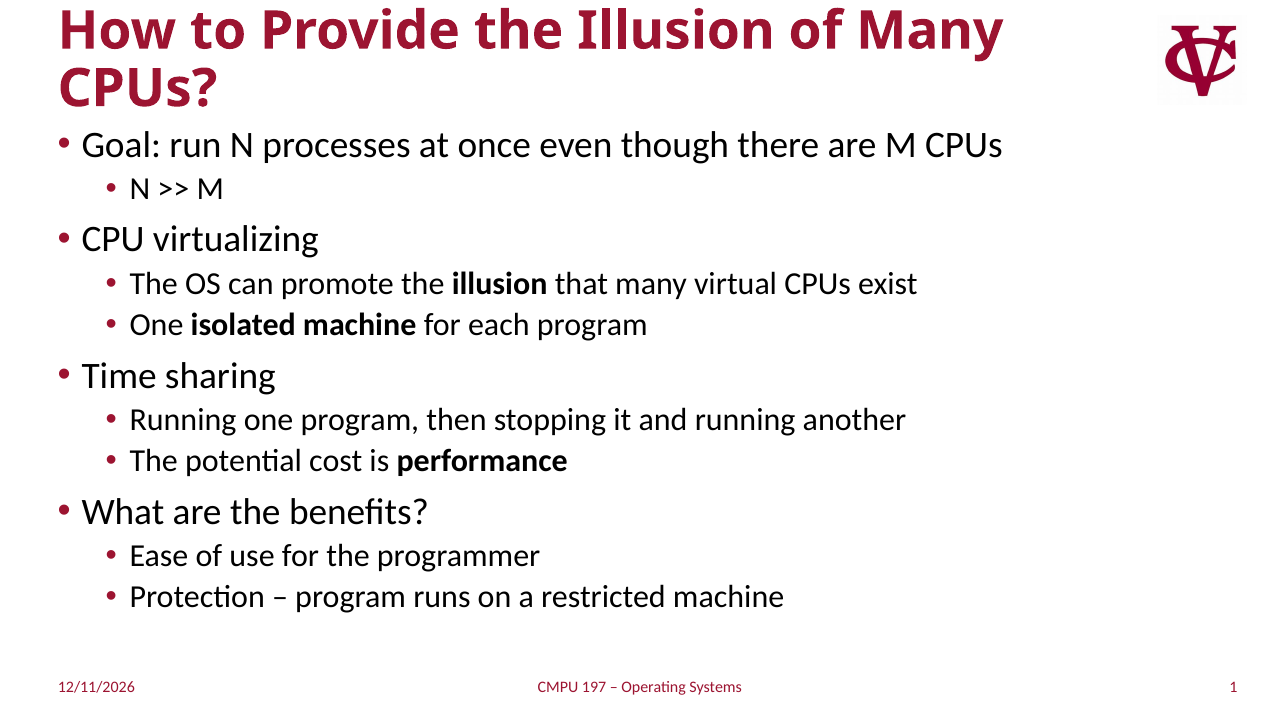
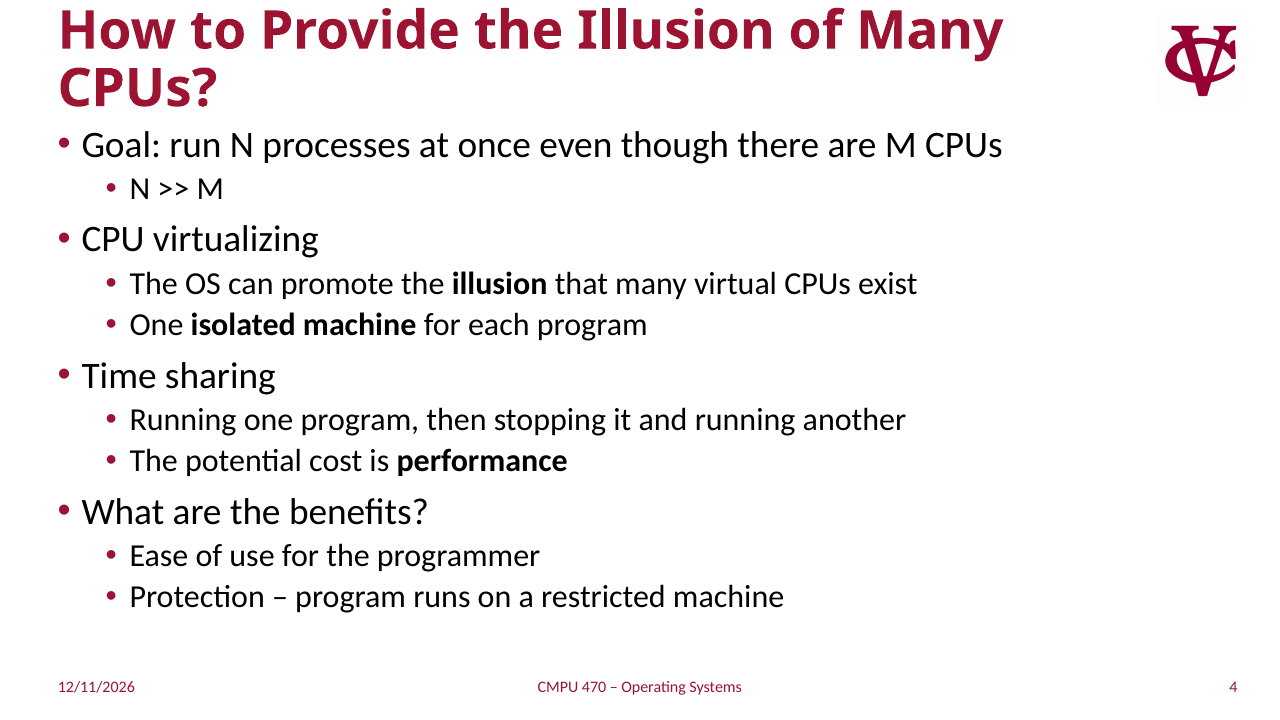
197: 197 -> 470
1: 1 -> 4
